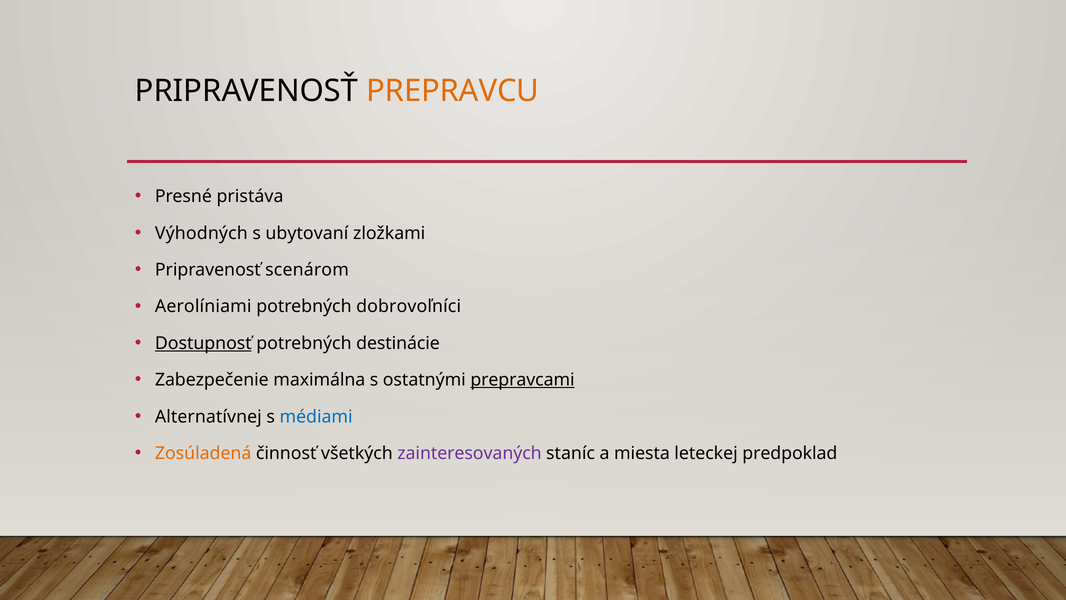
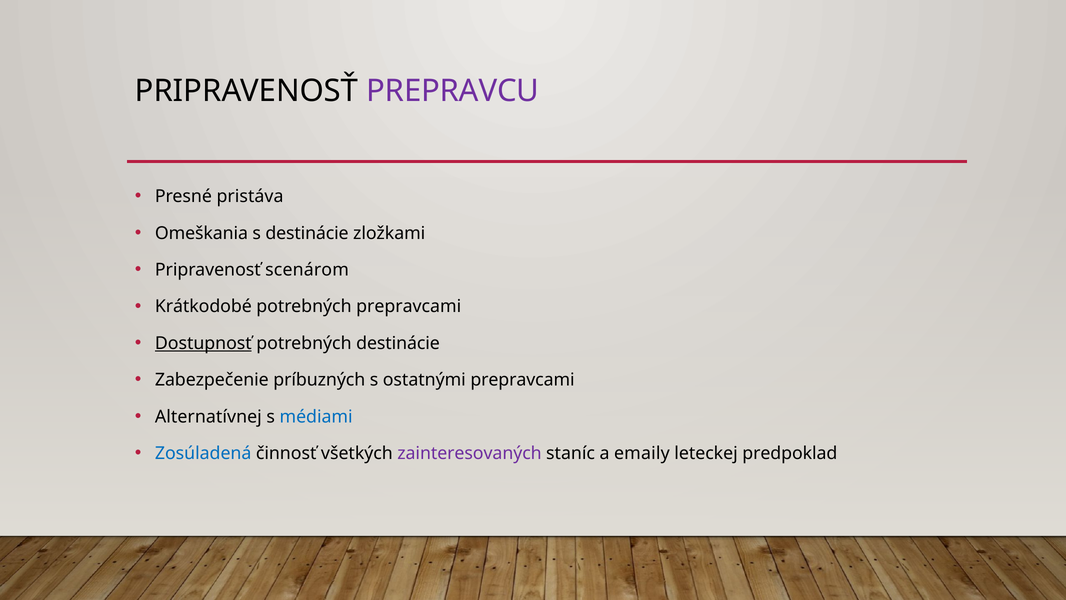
PREPRAVCU colour: orange -> purple
Výhodných: Výhodných -> Omeškania
s ubytovaní: ubytovaní -> destinácie
Aerolíniami: Aerolíniami -> Krátkodobé
potrebných dobrovoľníci: dobrovoľníci -> prepravcami
maximálna: maximálna -> príbuzných
prepravcami at (523, 380) underline: present -> none
Zosúladená colour: orange -> blue
miesta: miesta -> emaily
